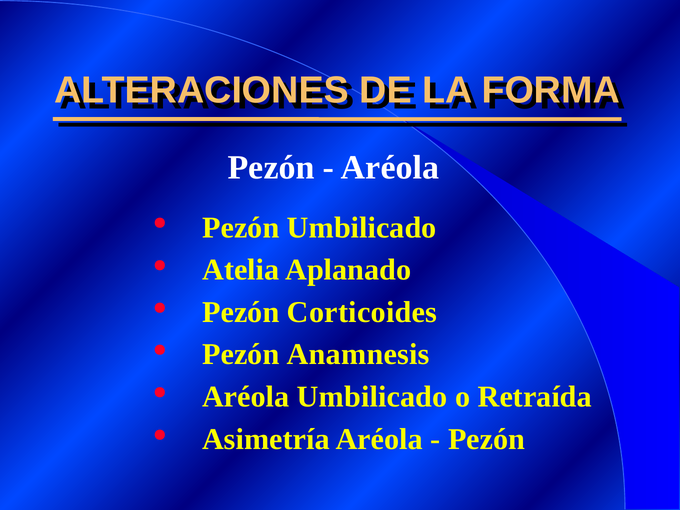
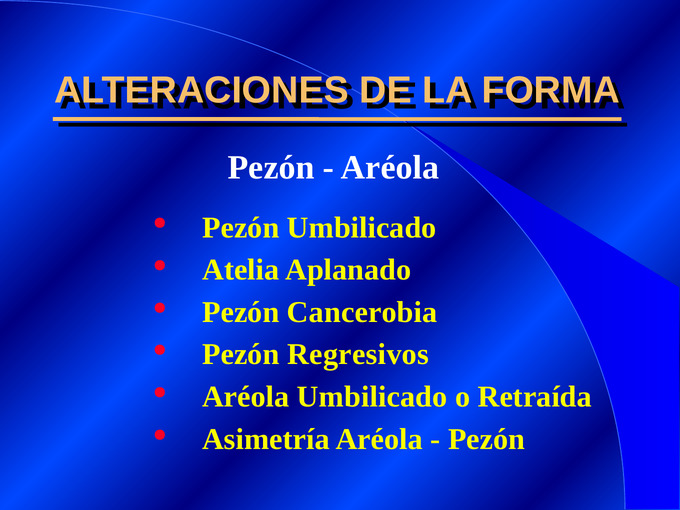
Corticoides: Corticoides -> Cancerobia
Anamnesis: Anamnesis -> Regresivos
